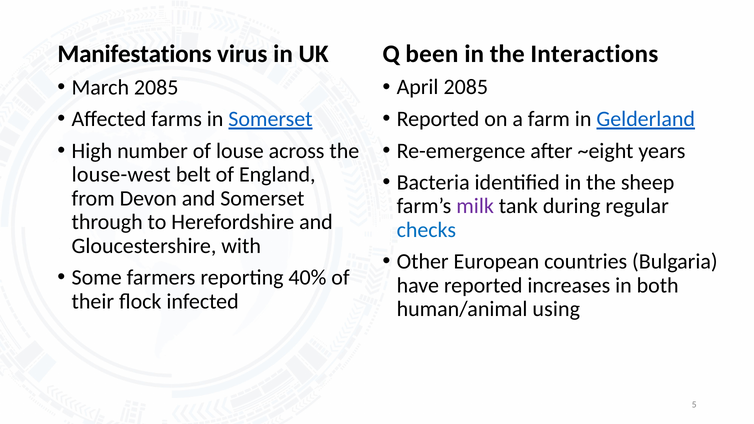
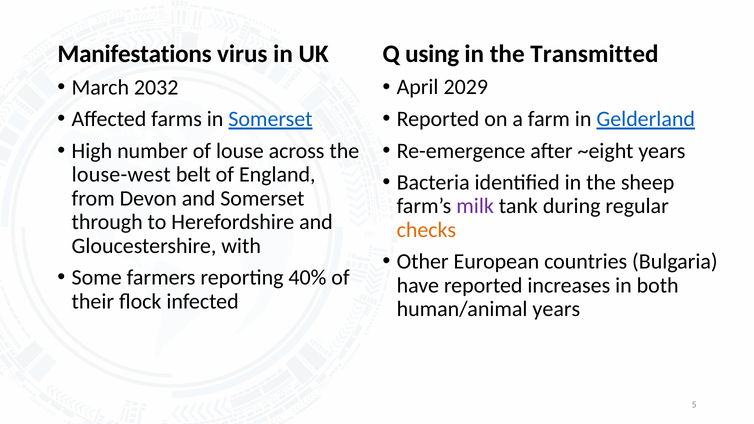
been: been -> using
Interactions: Interactions -> Transmitted
April 2085: 2085 -> 2029
March 2085: 2085 -> 2032
checks colour: blue -> orange
human/animal using: using -> years
